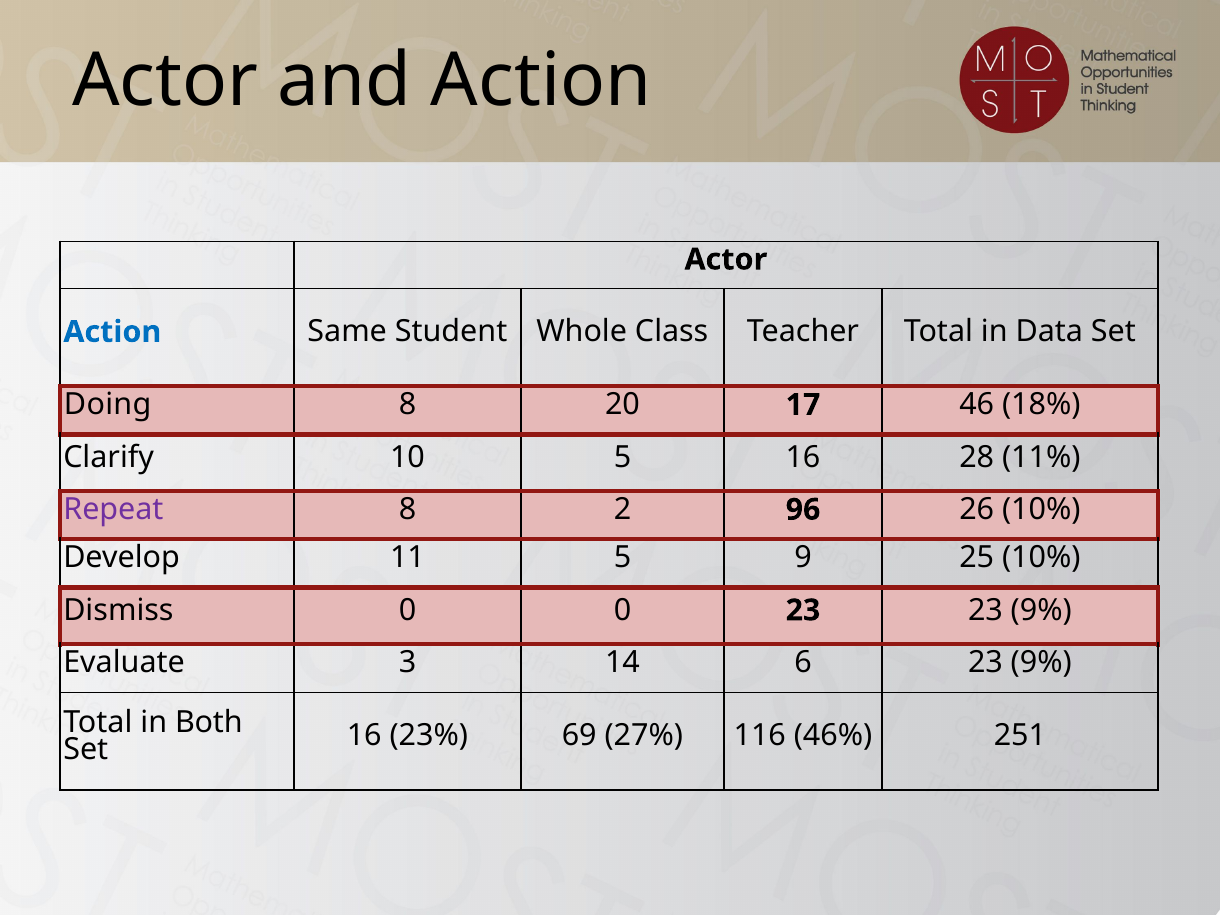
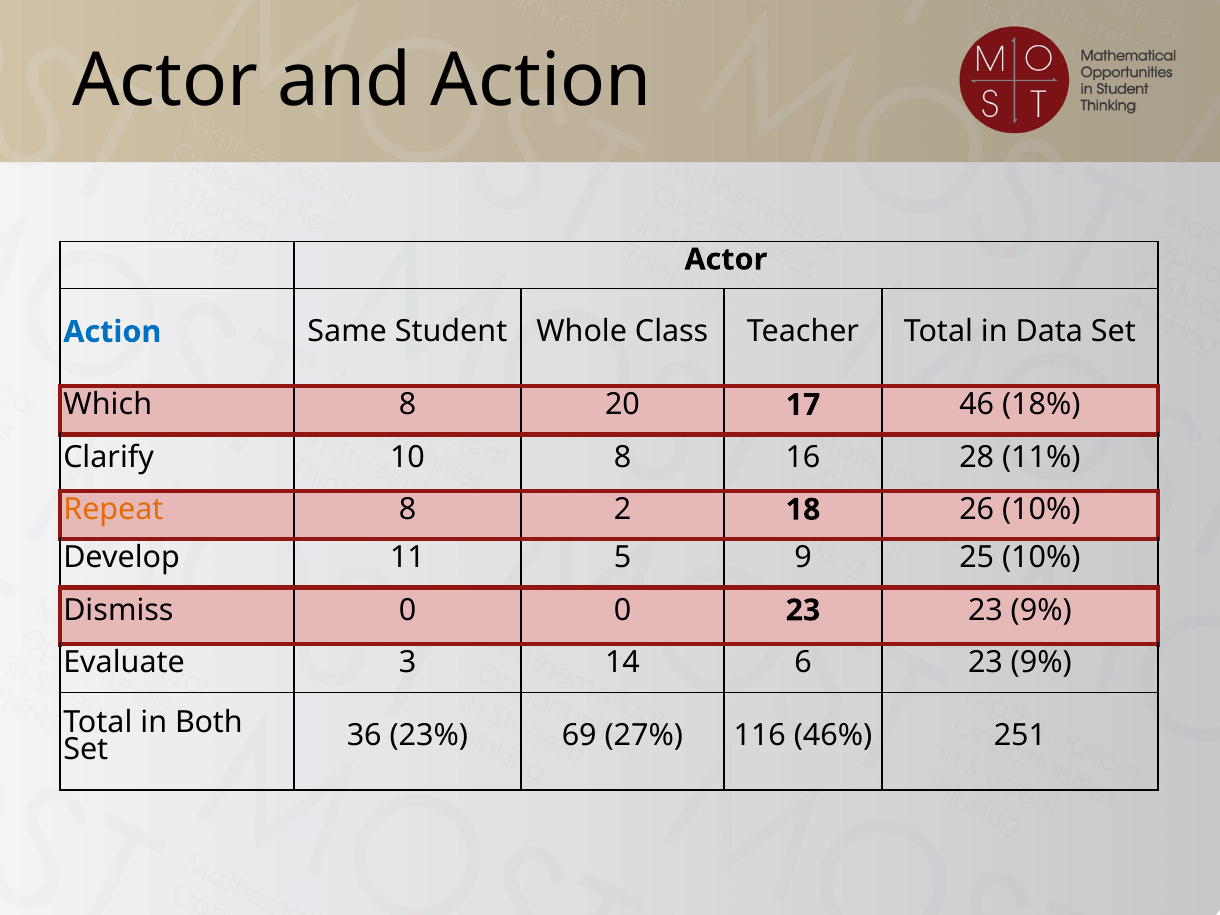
Doing: Doing -> Which
10 5: 5 -> 8
Repeat colour: purple -> orange
96: 96 -> 18
Set 16: 16 -> 36
